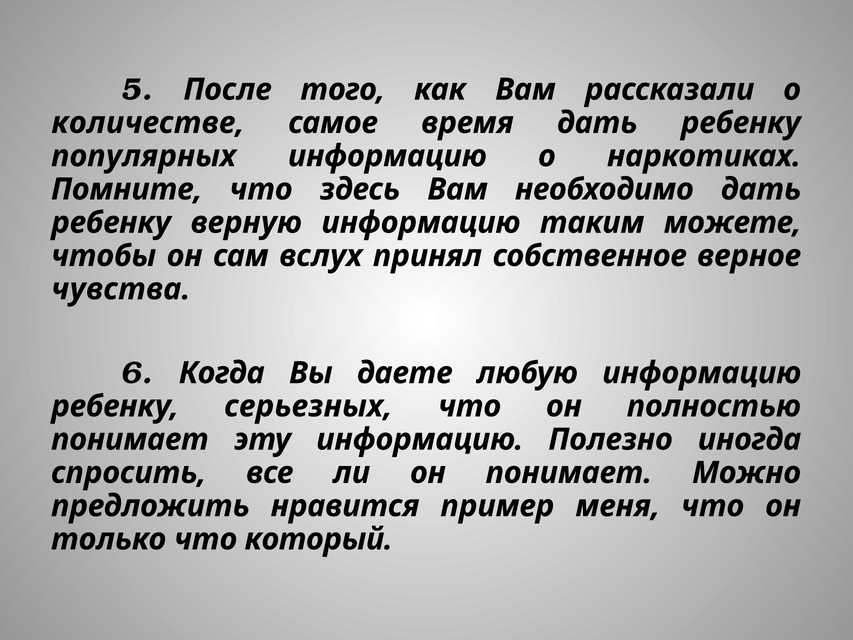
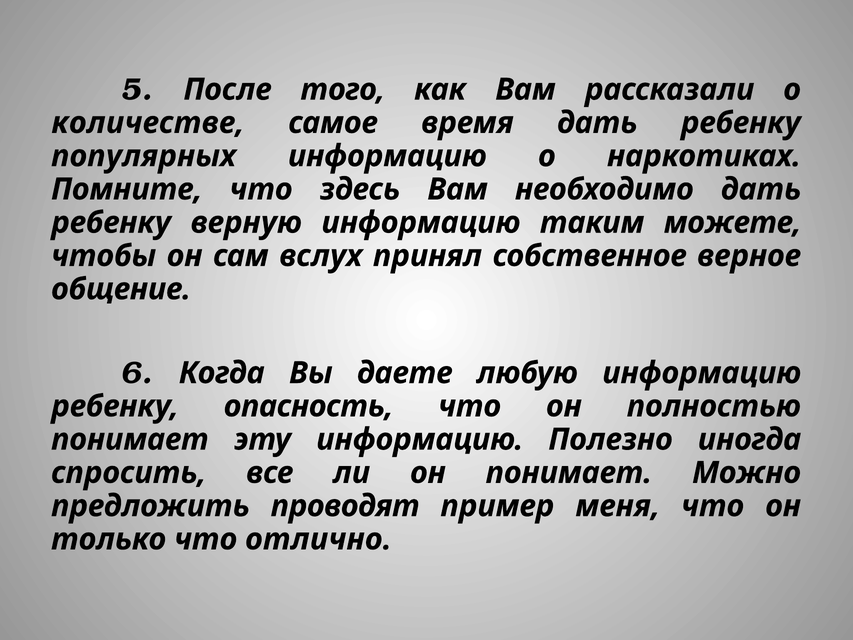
чувства: чувства -> общение
серьезных: серьезных -> опасность
нравится: нравится -> проводят
который: который -> отлично
